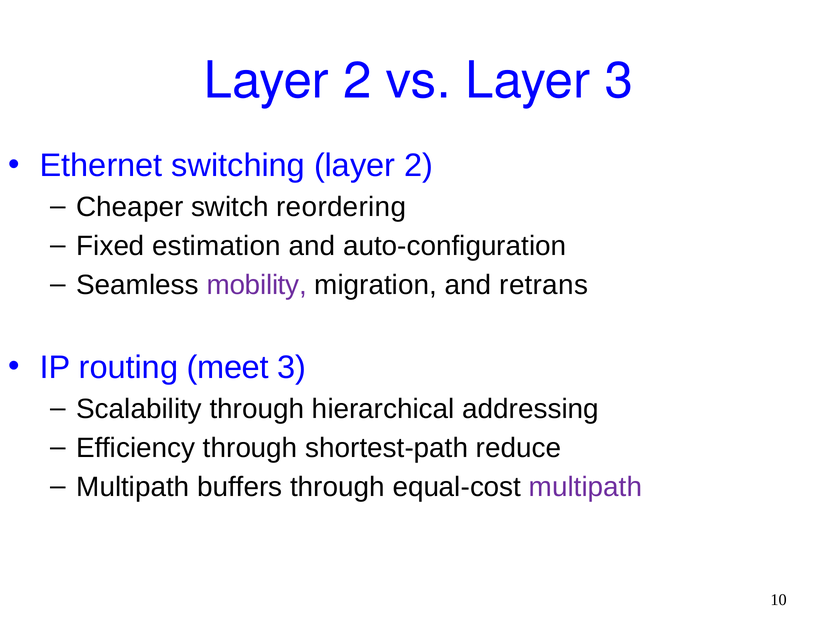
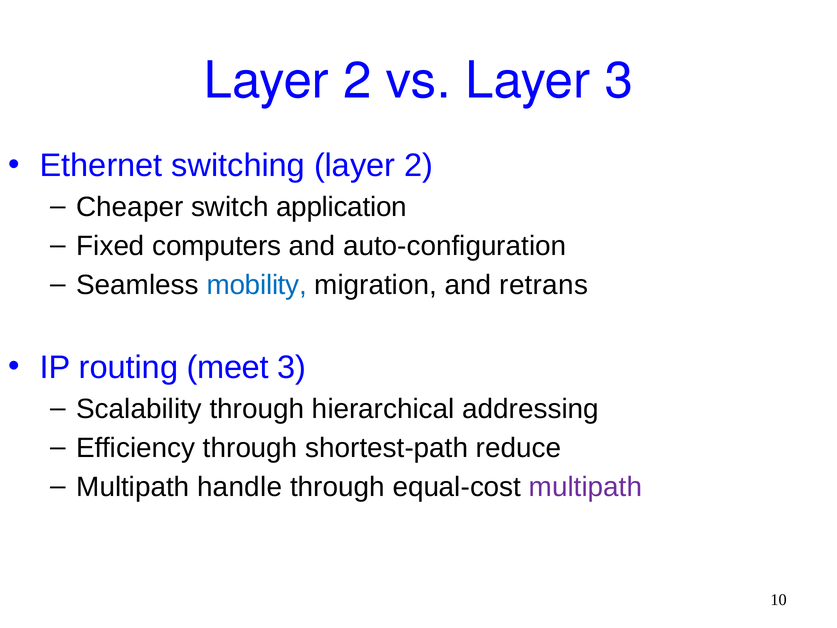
reordering: reordering -> application
estimation: estimation -> computers
mobility colour: purple -> blue
buffers: buffers -> handle
